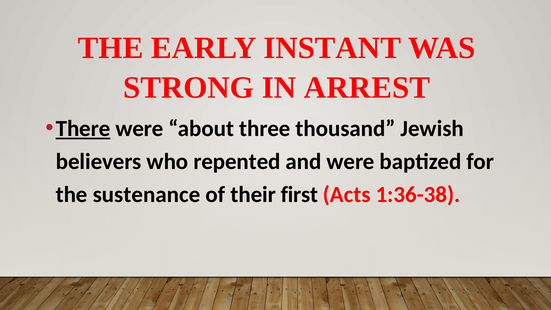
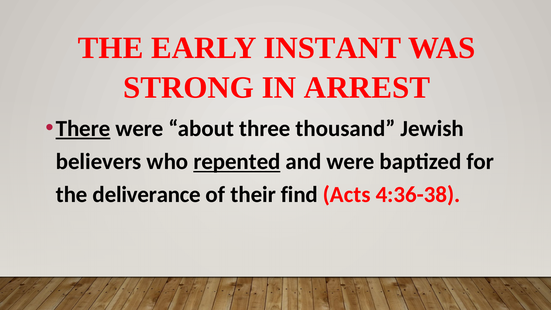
repented underline: none -> present
sustenance: sustenance -> deliverance
first: first -> find
1:36-38: 1:36-38 -> 4:36-38
